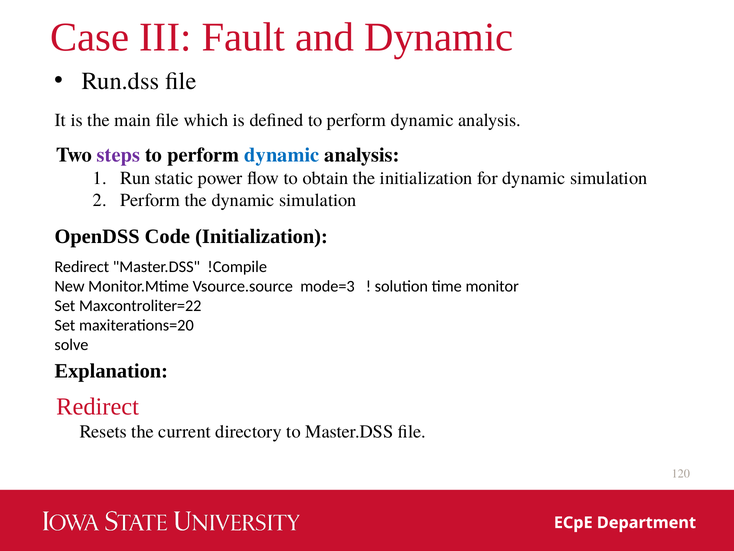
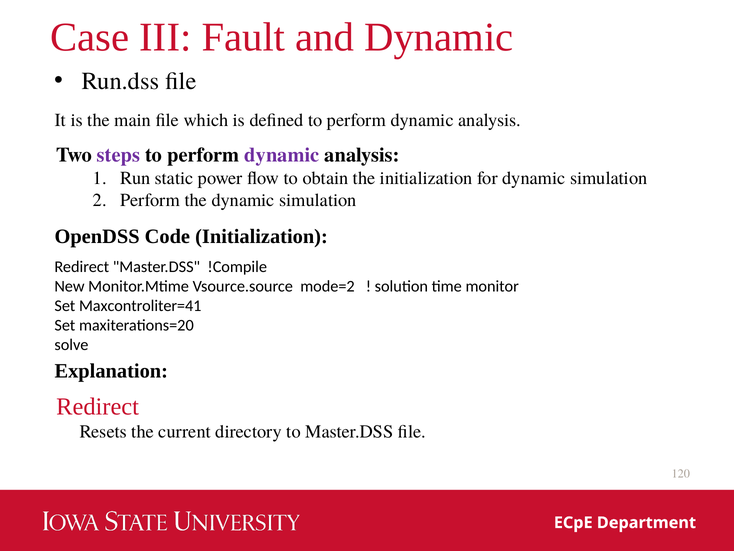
dynamic at (282, 155) colour: blue -> purple
mode=3: mode=3 -> mode=2
Maxcontroliter=22: Maxcontroliter=22 -> Maxcontroliter=41
